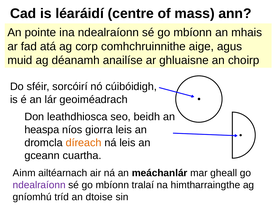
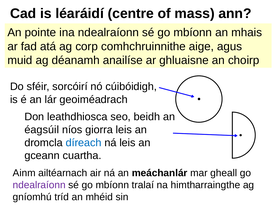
heaspa: heaspa -> éagsúil
díreach colour: orange -> blue
dtoise: dtoise -> mhéid
